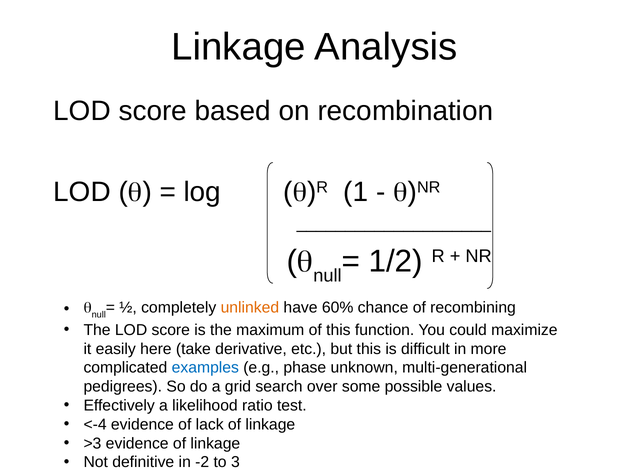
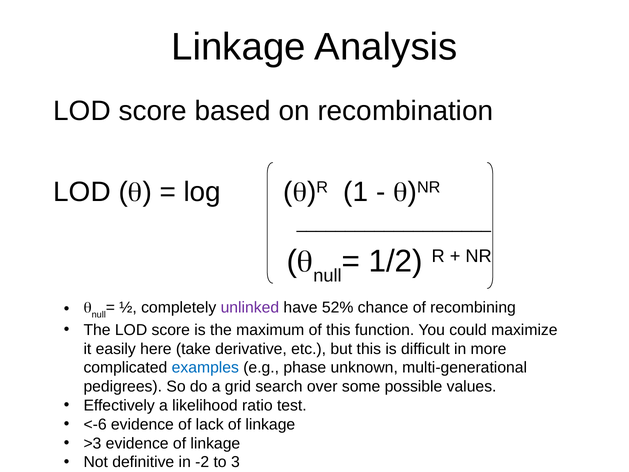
unlinked colour: orange -> purple
60%: 60% -> 52%
<-4: <-4 -> <-6
